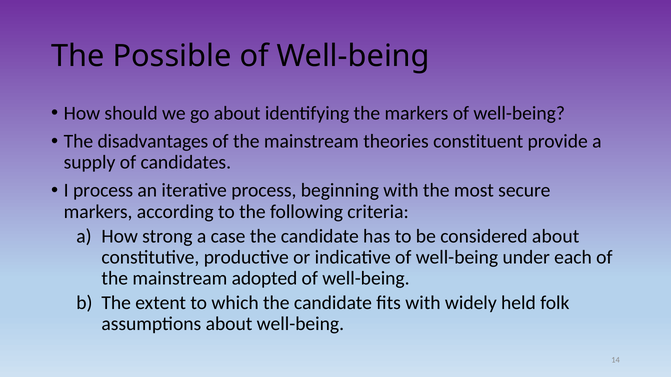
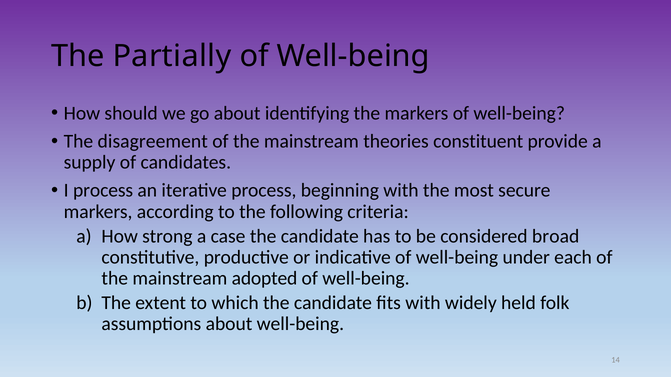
Possible: Possible -> Partially
disadvantages: disadvantages -> disagreement
considered about: about -> broad
